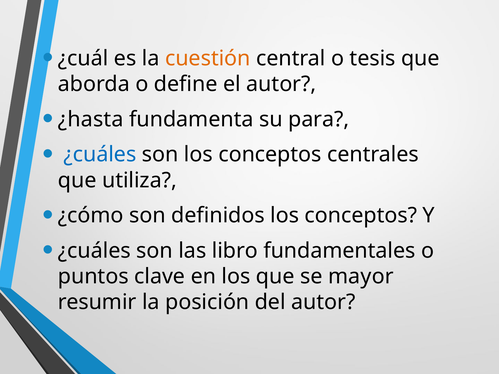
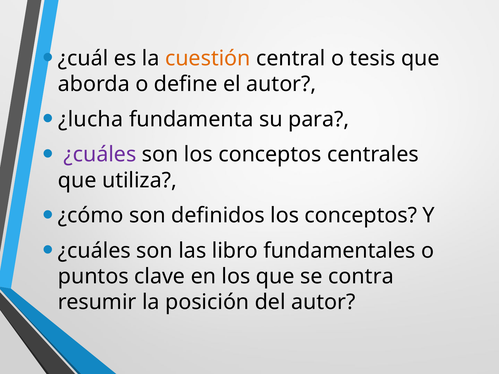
¿hasta: ¿hasta -> ¿lucha
¿cuáles at (100, 155) colour: blue -> purple
mayor: mayor -> contra
